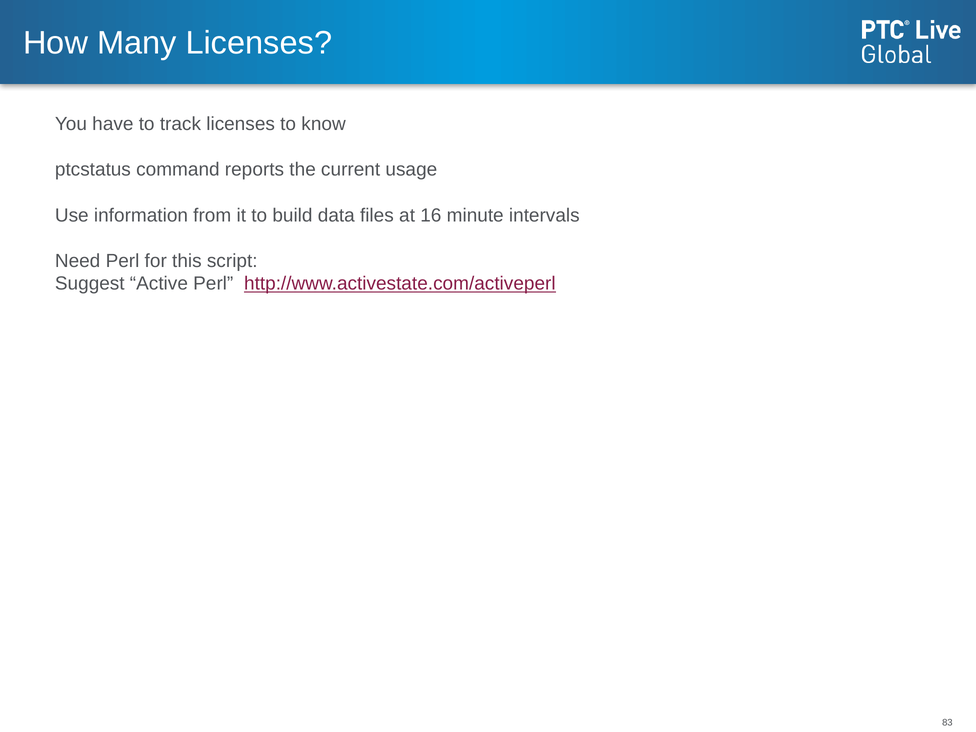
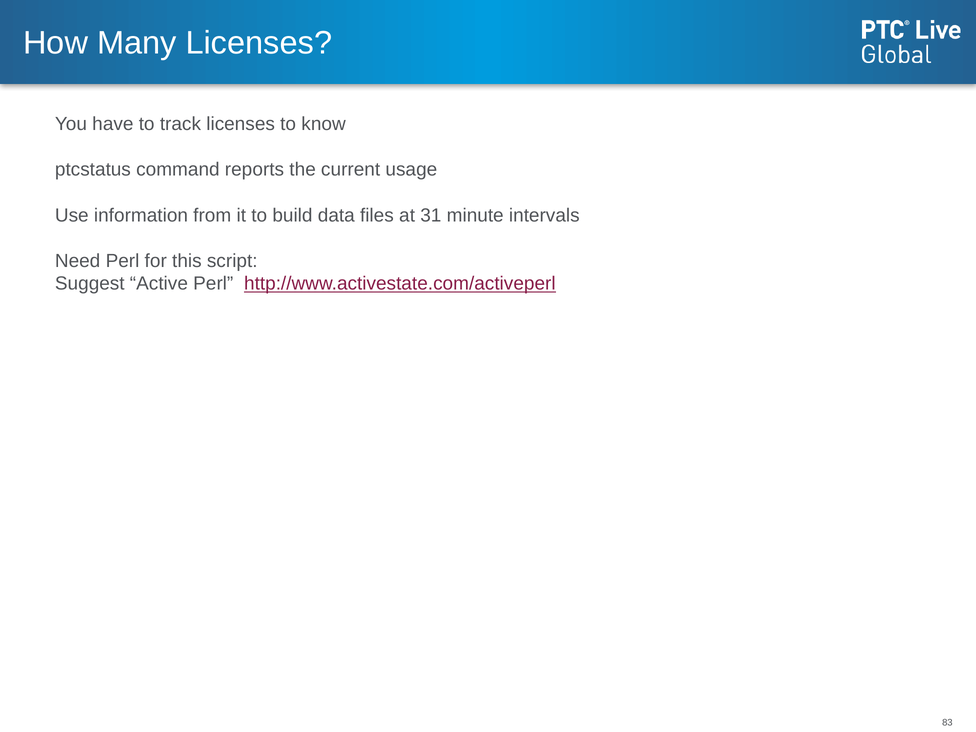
16: 16 -> 31
